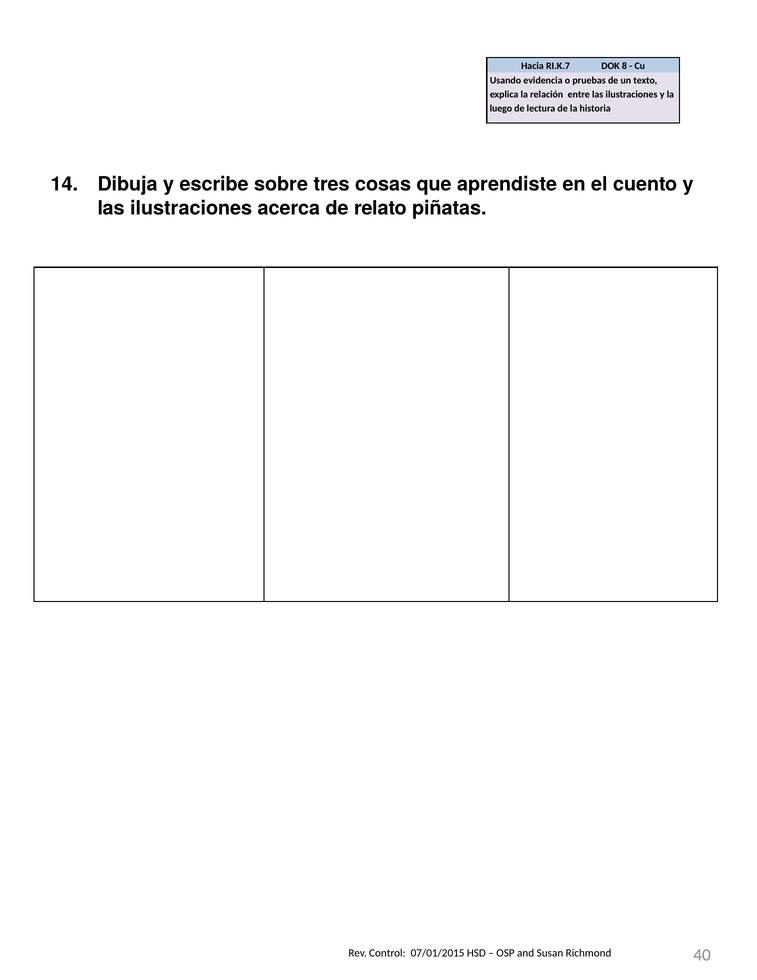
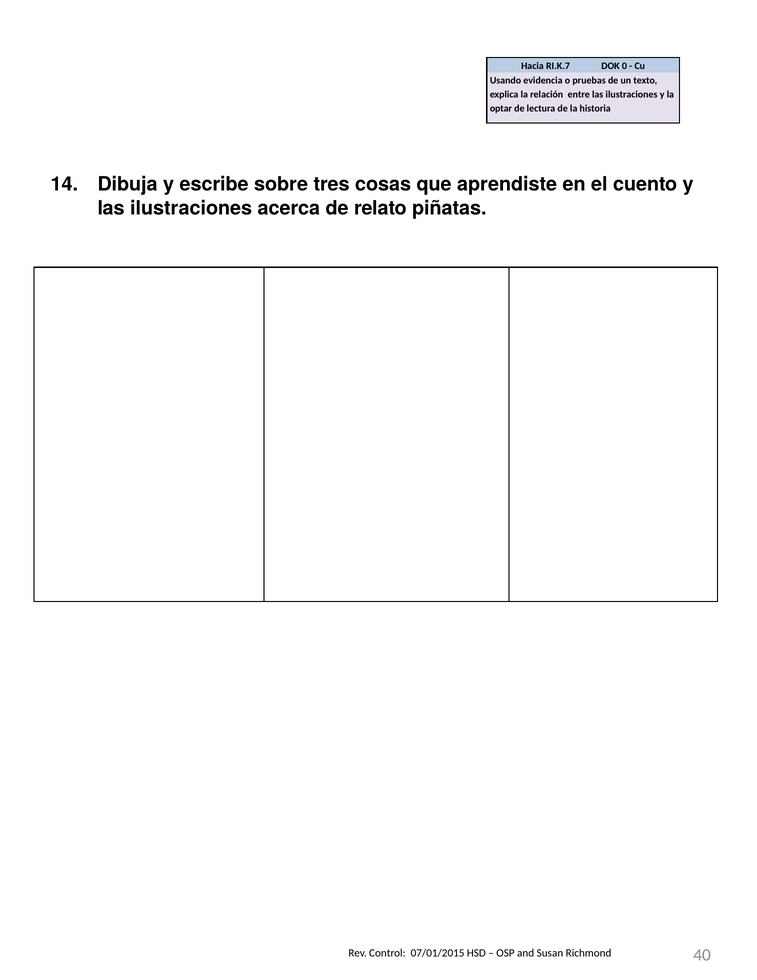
8: 8 -> 0
luego: luego -> optar
